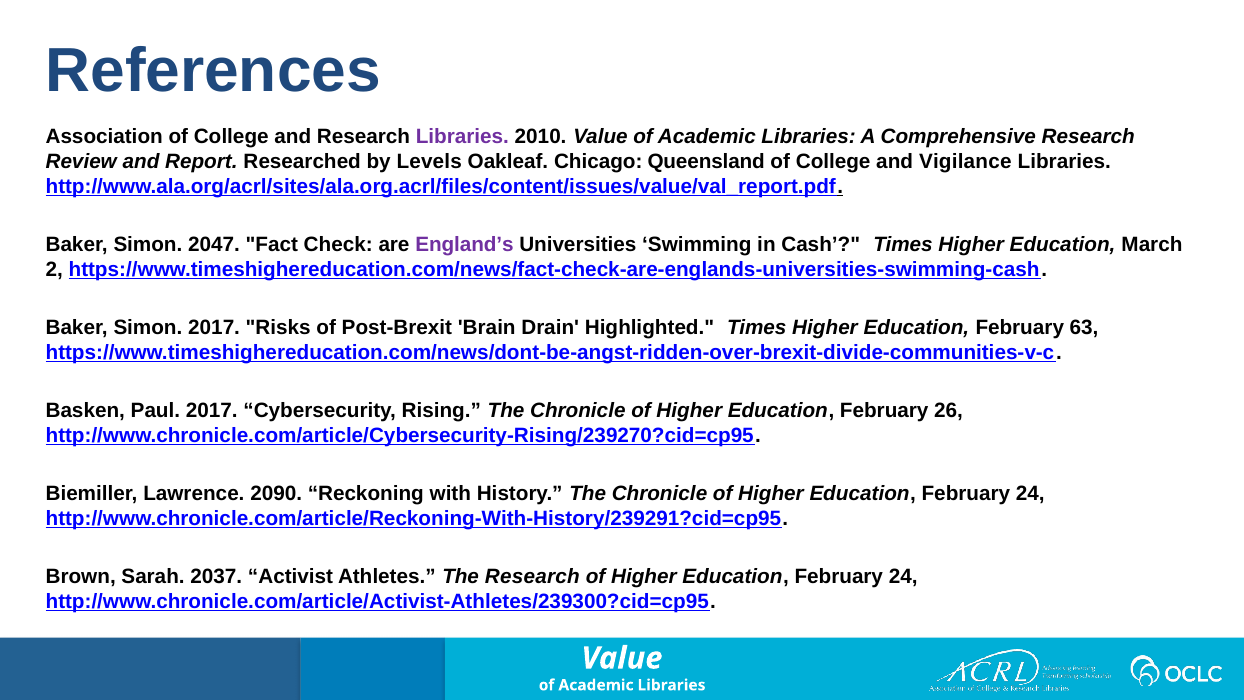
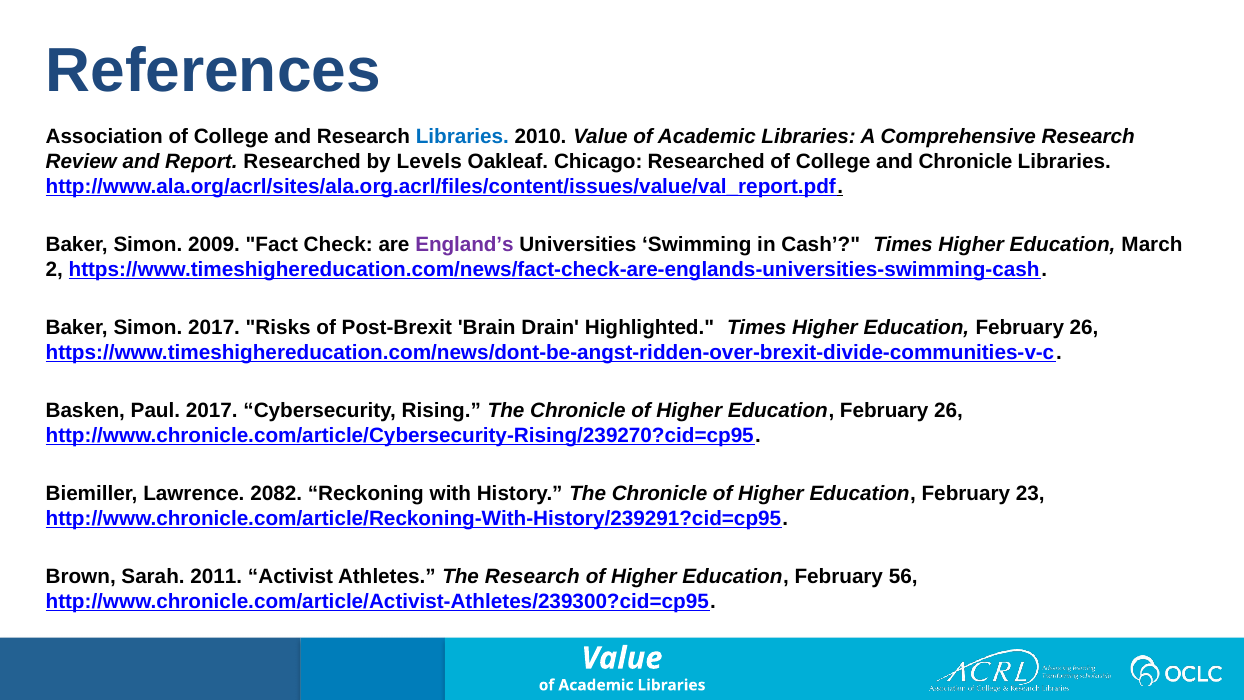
Libraries at (462, 137) colour: purple -> blue
Chicago Queensland: Queensland -> Researched
and Vigilance: Vigilance -> Chronicle
2047: 2047 -> 2009
63 at (1084, 328): 63 -> 26
2090: 2090 -> 2082
24 at (1030, 494): 24 -> 23
2037: 2037 -> 2011
24 at (903, 576): 24 -> 56
